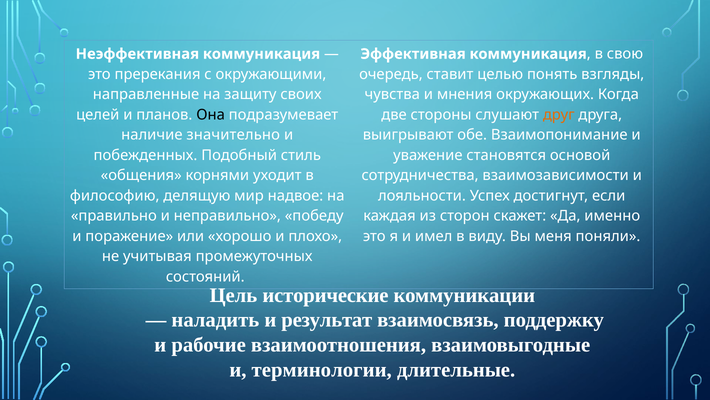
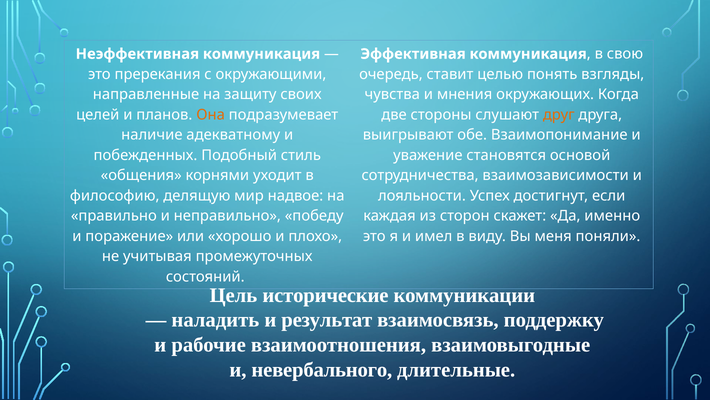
Она colour: black -> orange
значительно: значительно -> адекватному
терминологии: терминологии -> невербального
